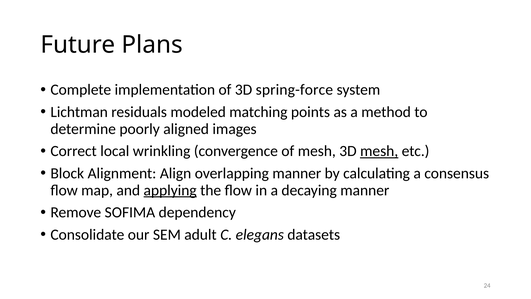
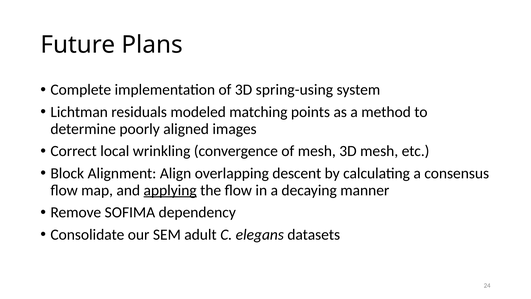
spring-force: spring-force -> spring-using
mesh at (379, 151) underline: present -> none
overlapping manner: manner -> descent
